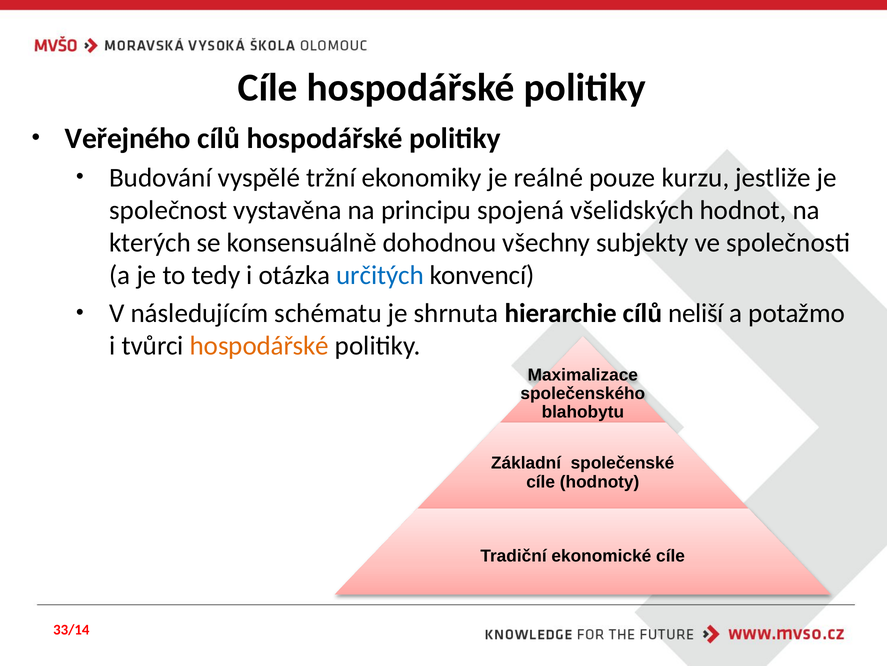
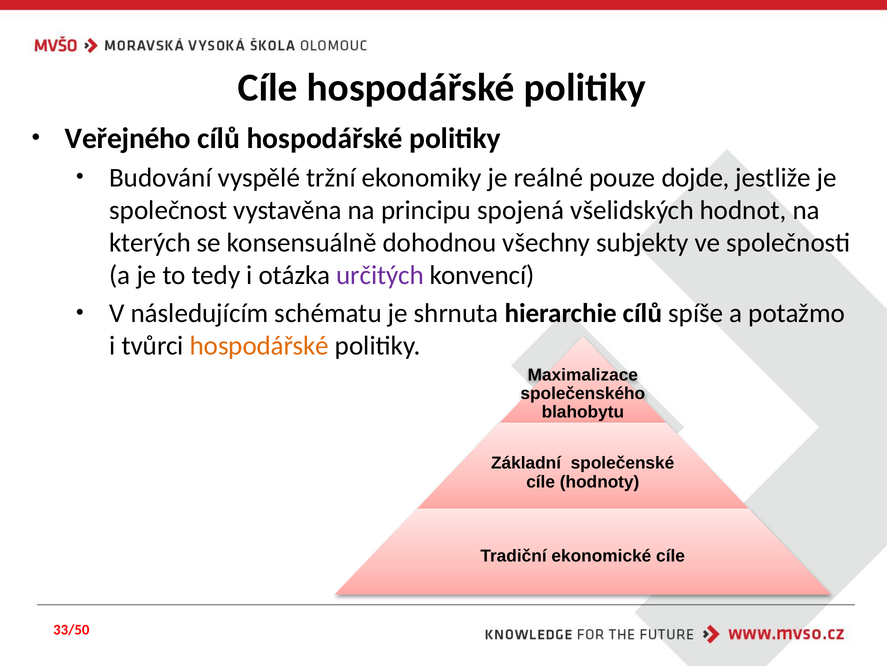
kurzu: kurzu -> dojde
určitých colour: blue -> purple
neliší: neliší -> spíše
33/14: 33/14 -> 33/50
